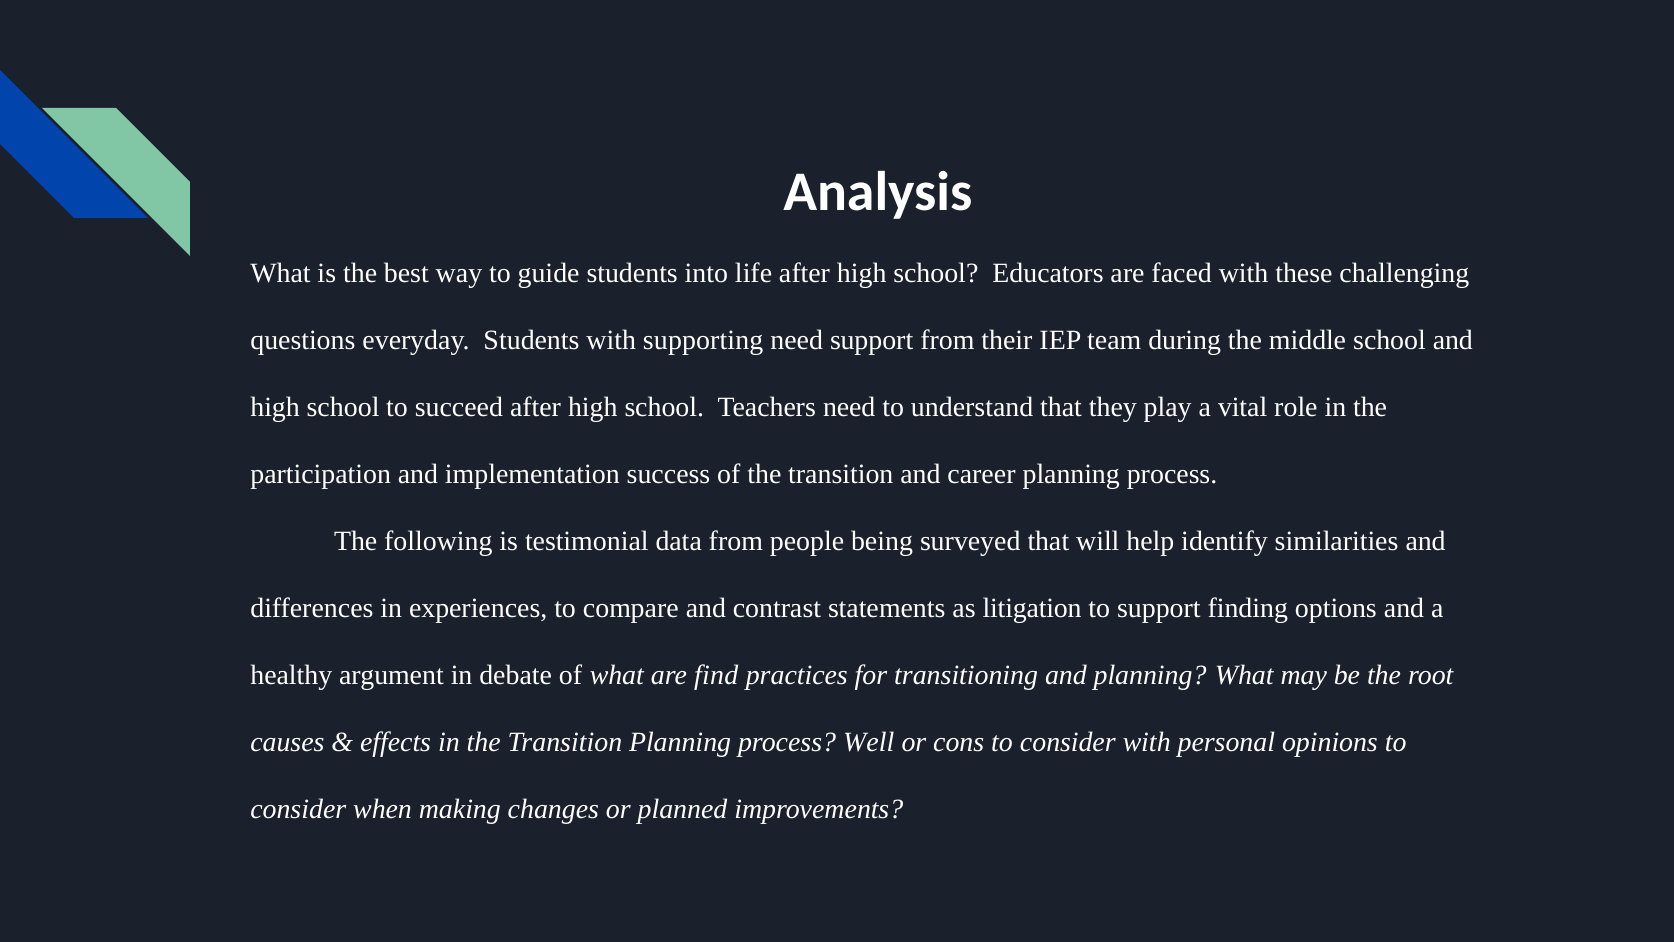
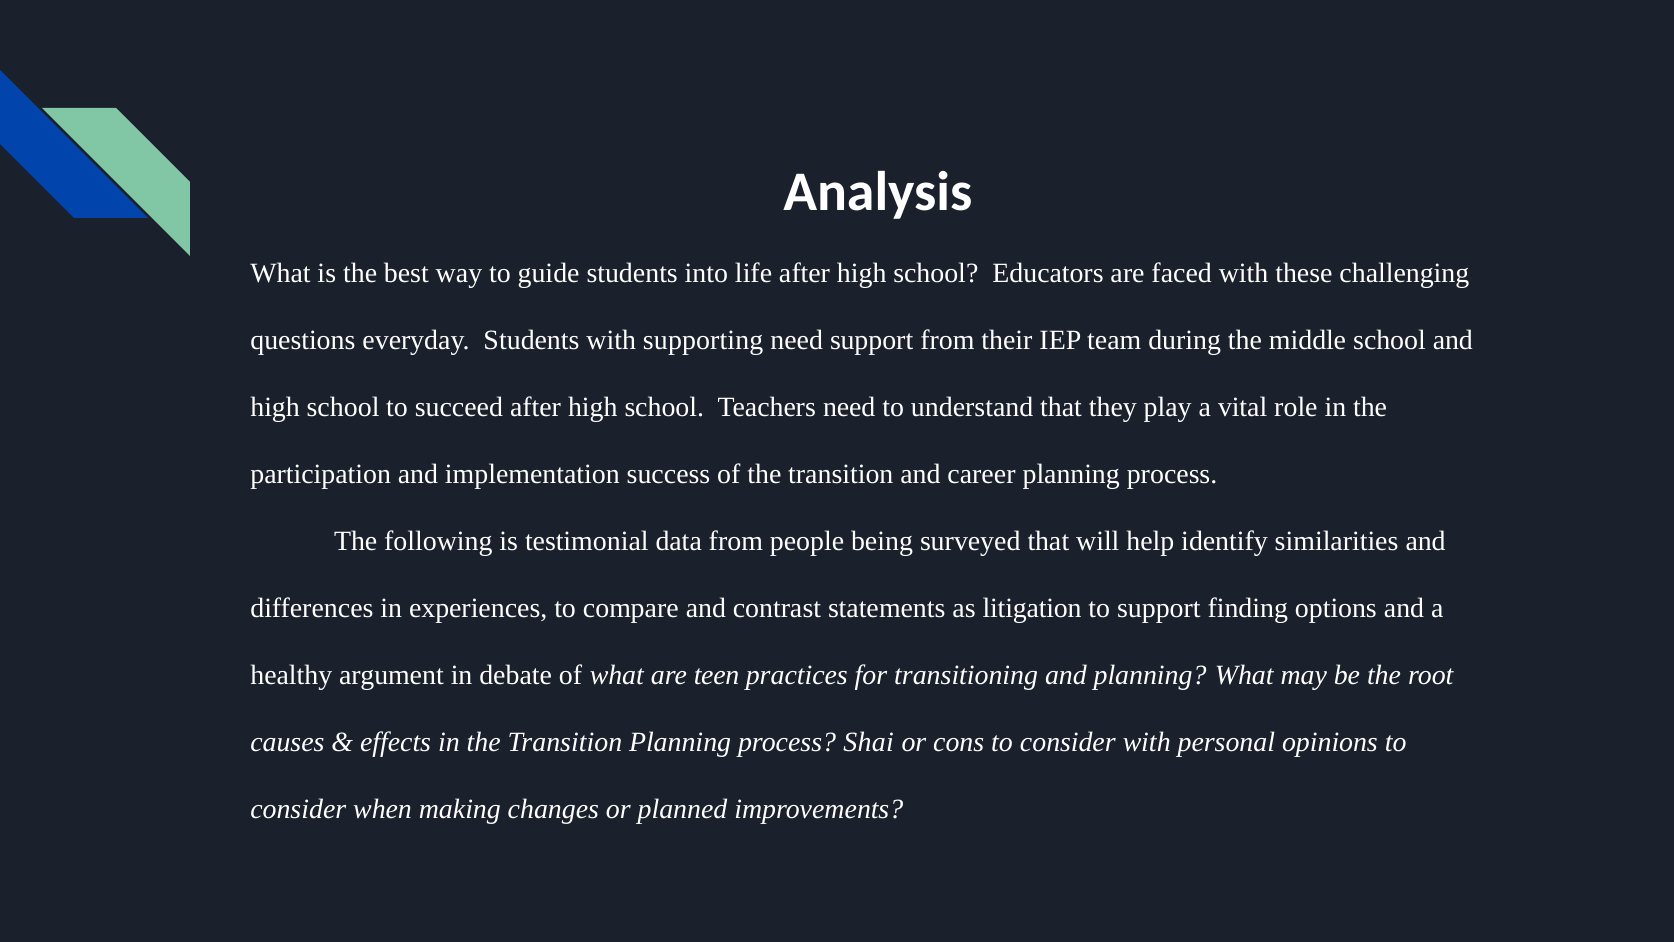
find: find -> teen
Well: Well -> Shai
